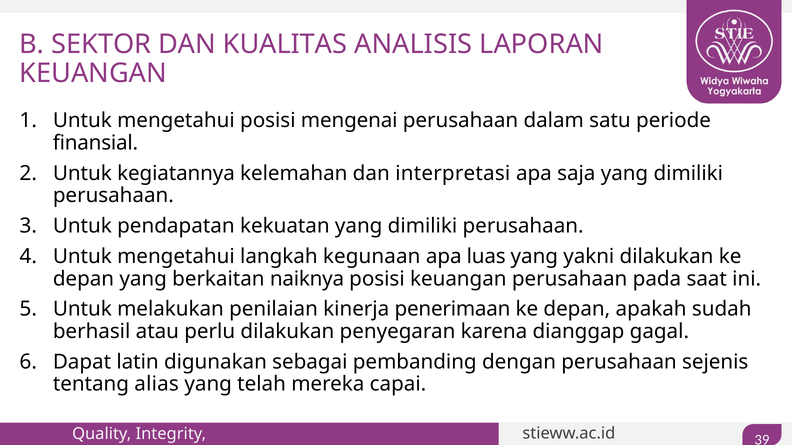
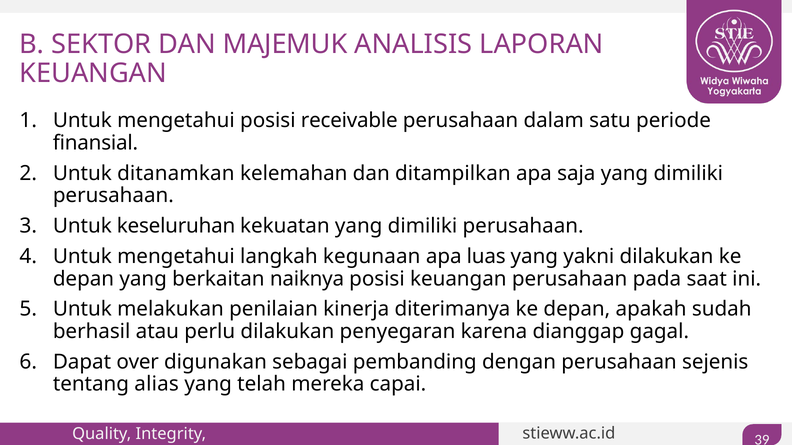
KUALITAS: KUALITAS -> MAJEMUK
mengenai: mengenai -> receivable
kegiatannya: kegiatannya -> ditanamkan
interpretasi: interpretasi -> ditampilkan
pendapatan: pendapatan -> keseluruhan
penerimaan: penerimaan -> diterimanya
latin: latin -> over
